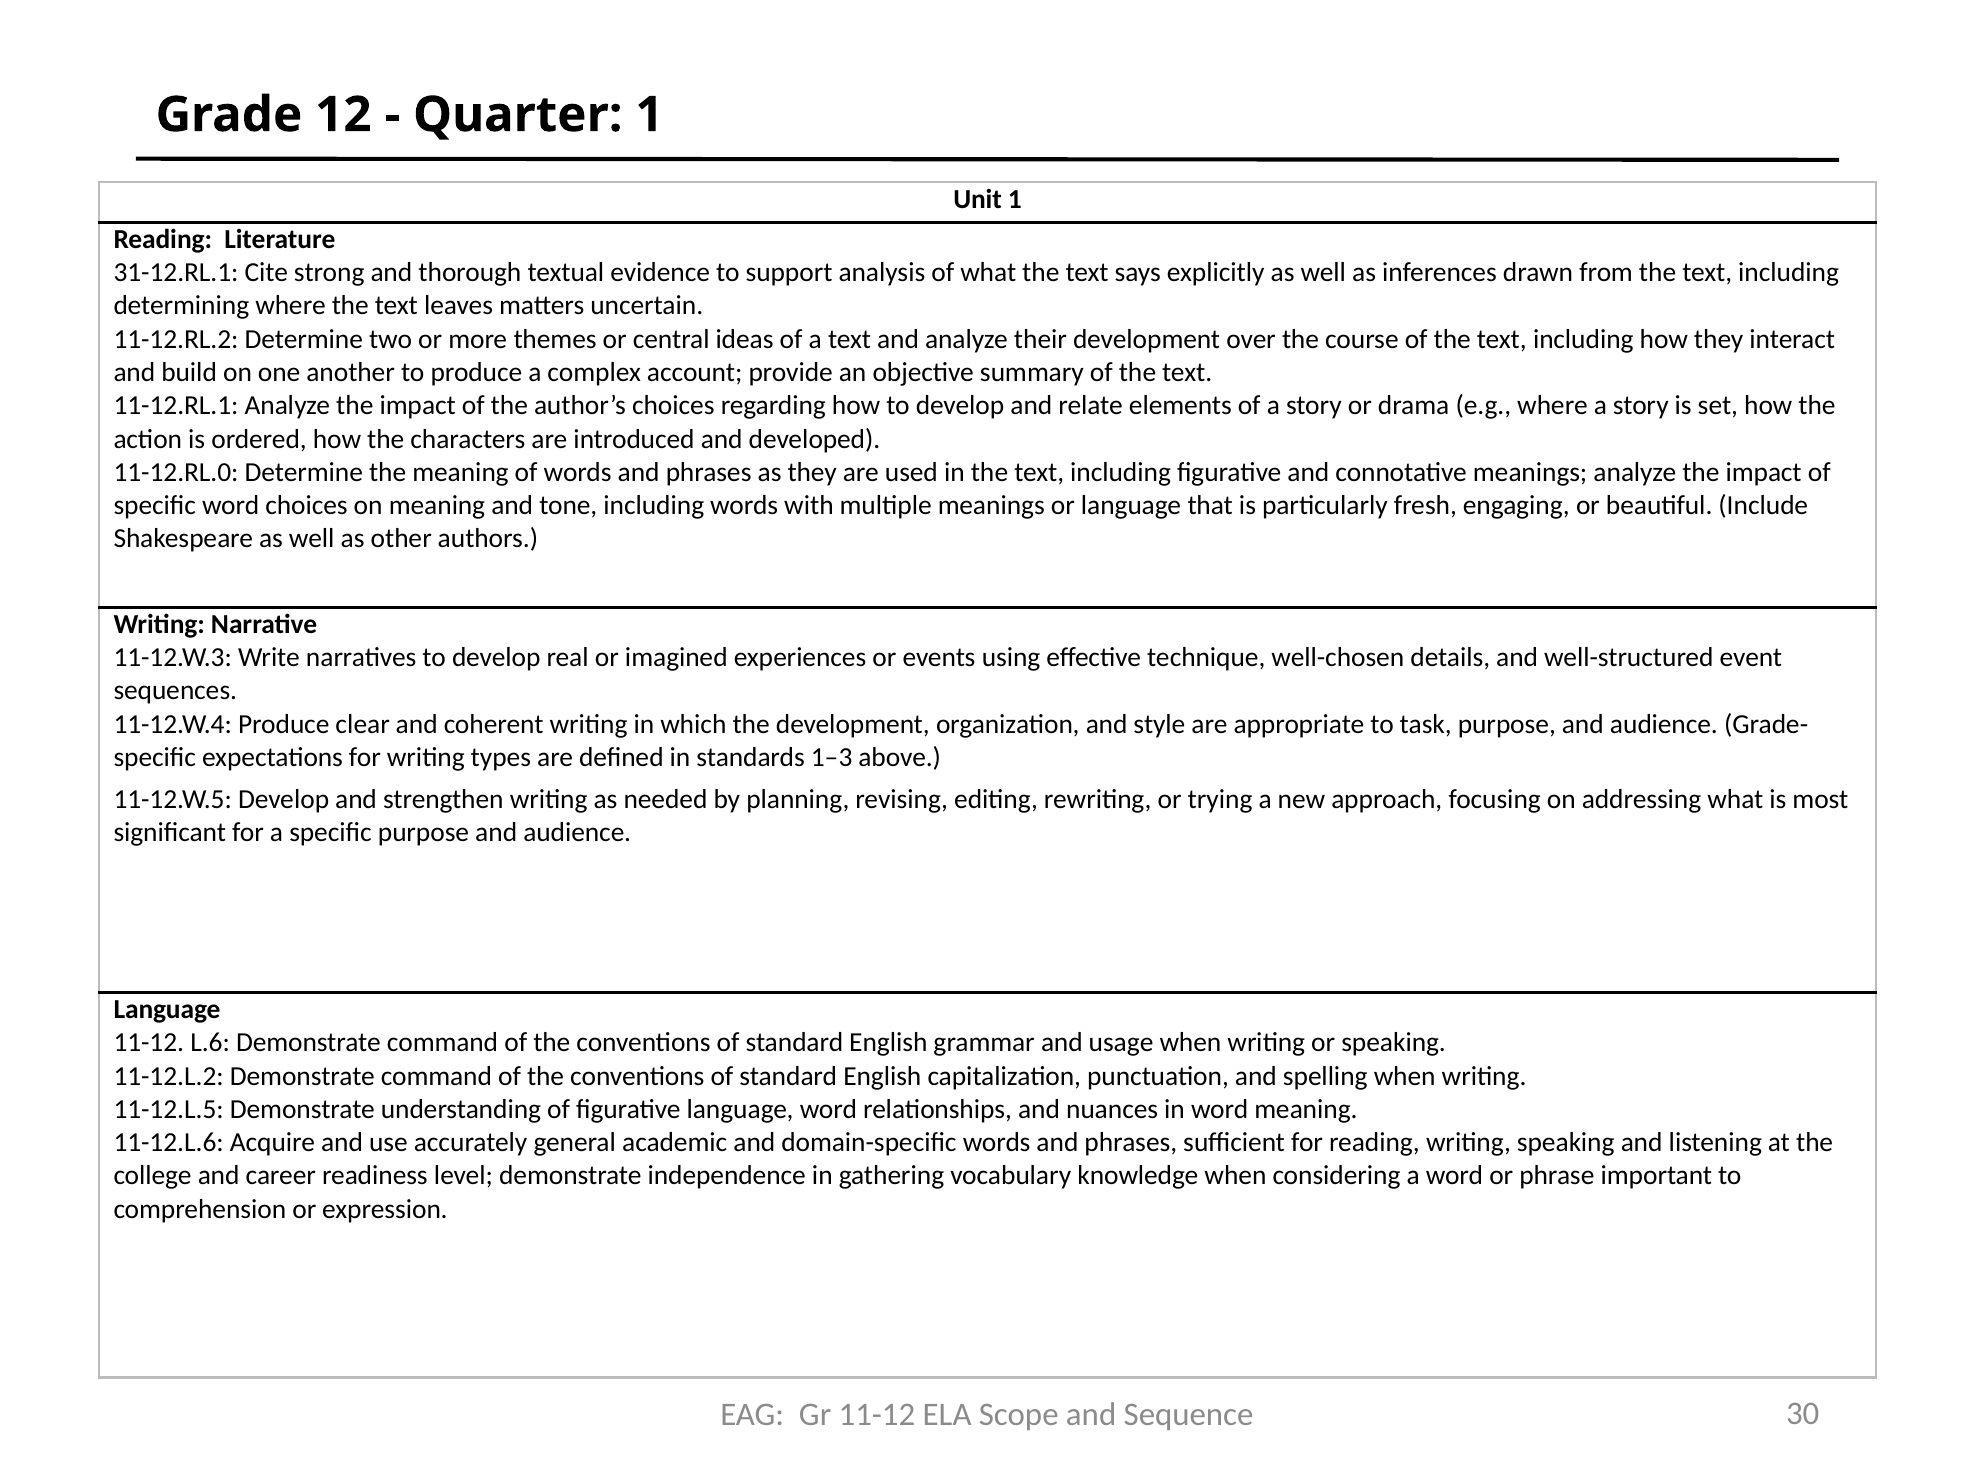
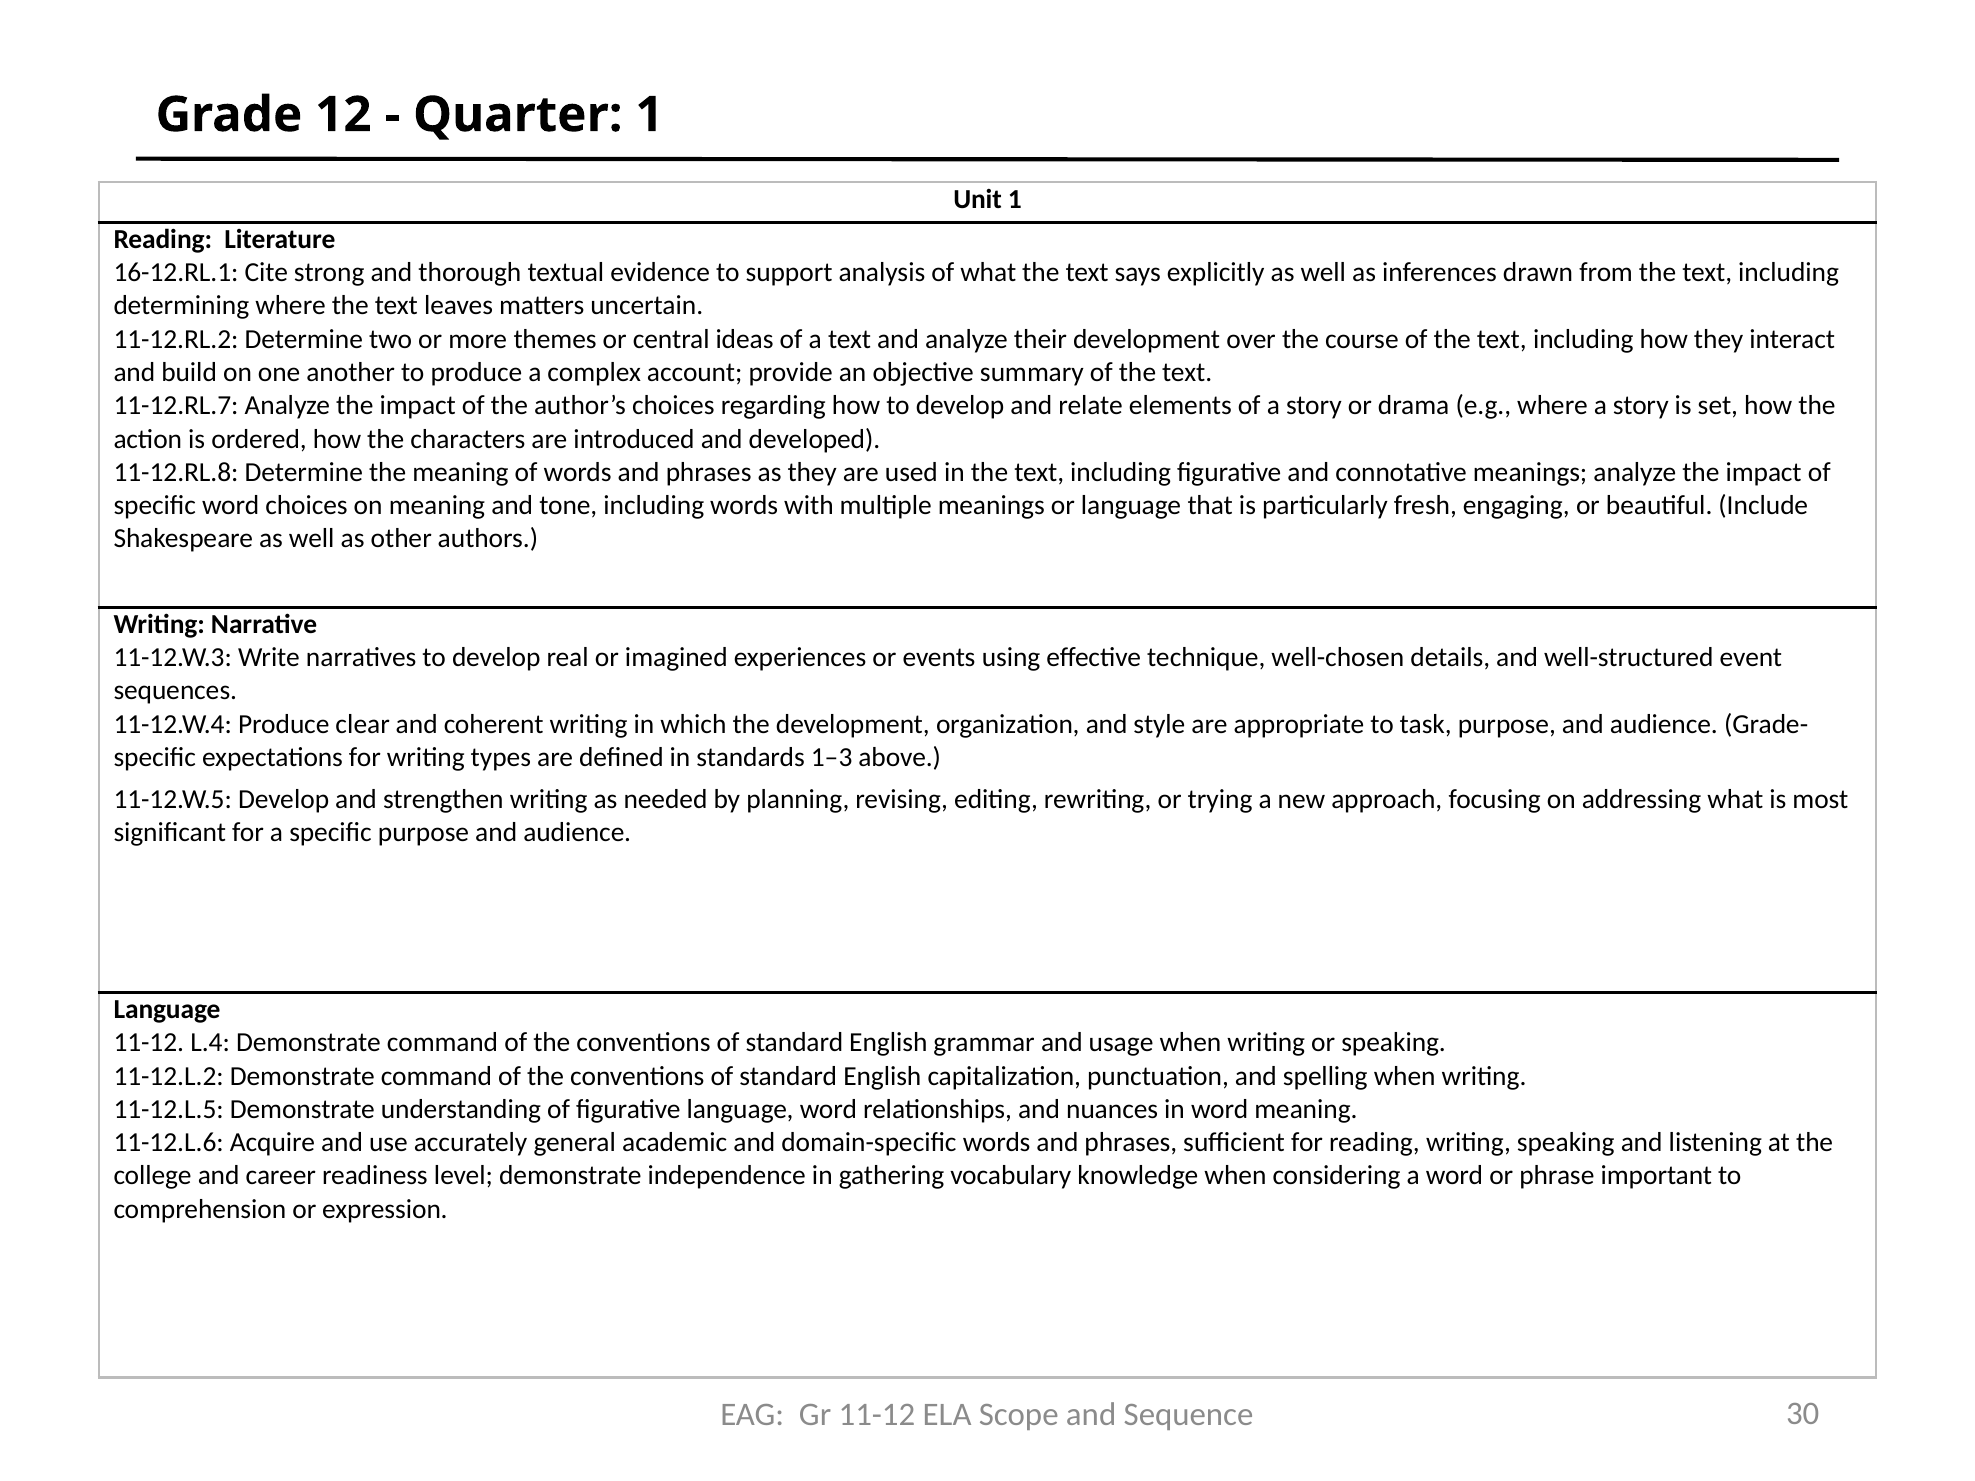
31-12.RL.1: 31-12.RL.1 -> 16-12.RL.1
11-12.RL.1: 11-12.RL.1 -> 11-12.RL.7
11-12.RL.0: 11-12.RL.0 -> 11-12.RL.8
L.6: L.6 -> L.4
